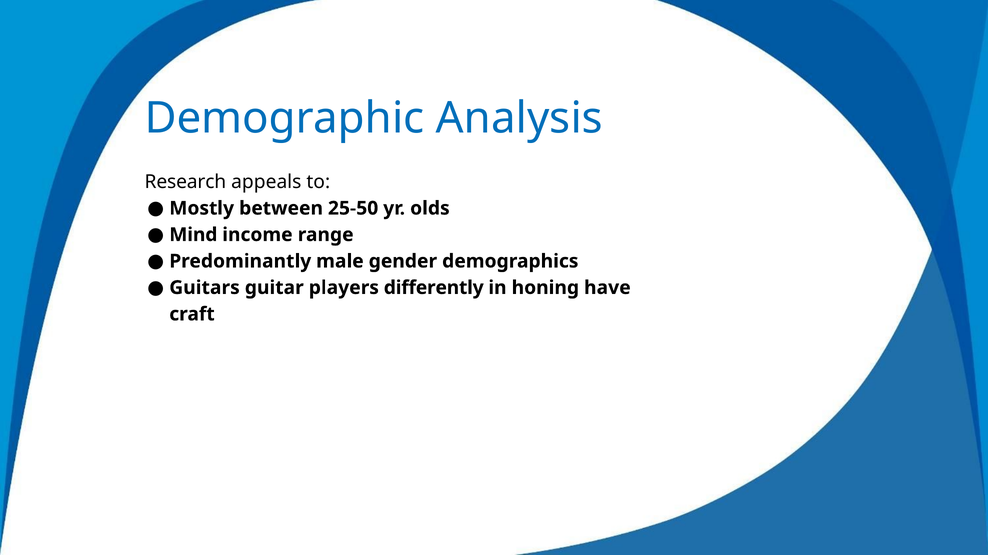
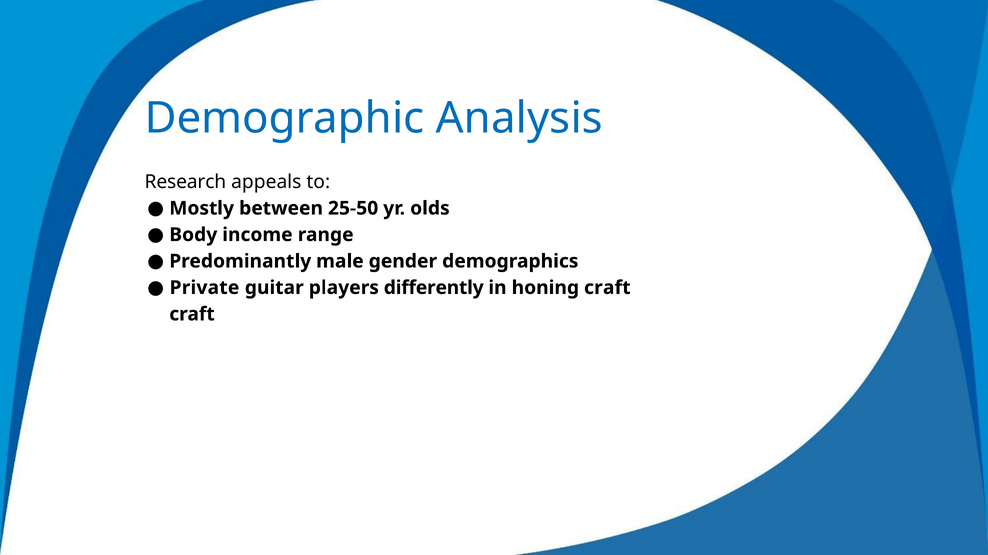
Mind: Mind -> Body
Guitars: Guitars -> Private
honing have: have -> craft
